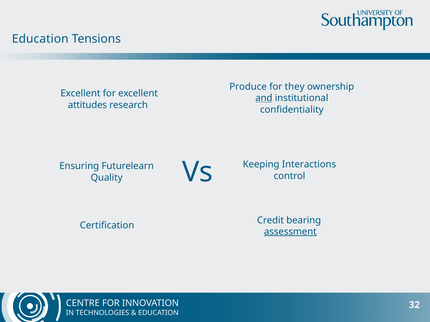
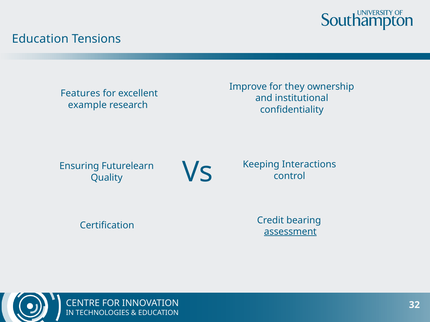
Produce: Produce -> Improve
Excellent at (80, 94): Excellent -> Features
and underline: present -> none
attitudes: attitudes -> example
